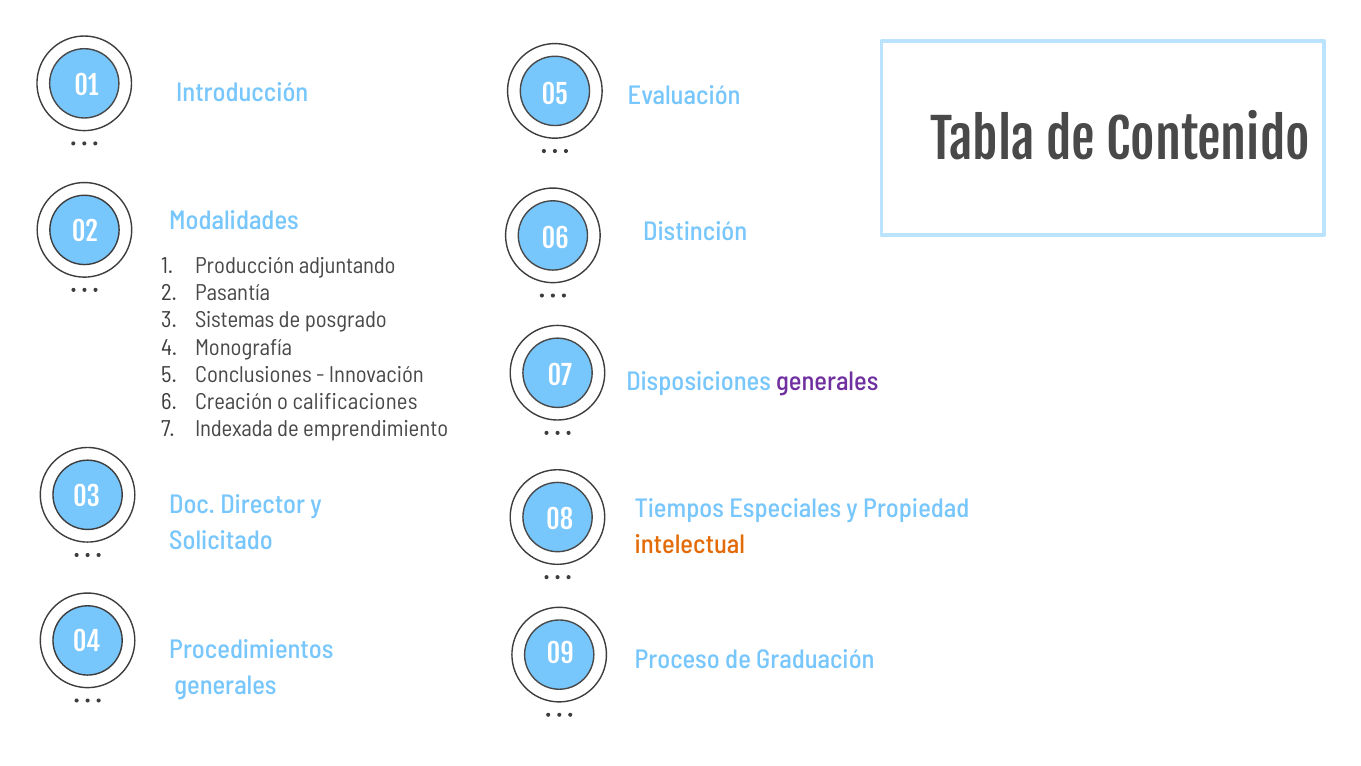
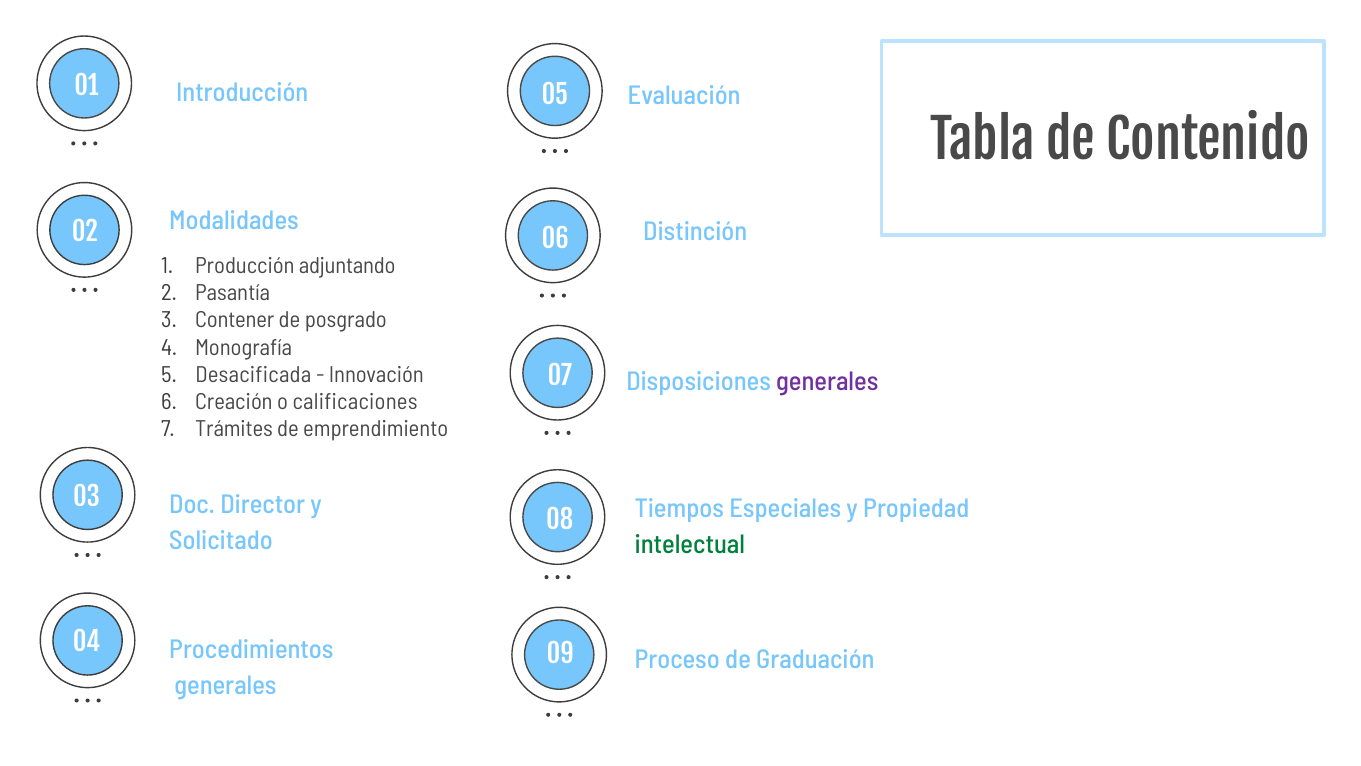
Sistemas: Sistemas -> Contener
Conclusiones: Conclusiones -> Desacificada
Indexada: Indexada -> Trámites
intelectual colour: orange -> green
